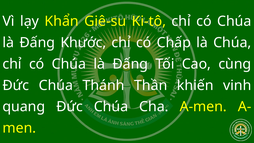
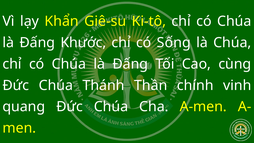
Chấp: Chấp -> Sống
khiến: khiến -> chính
